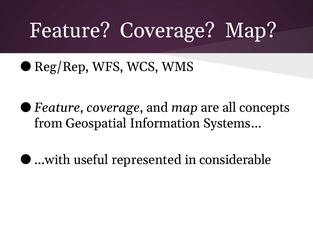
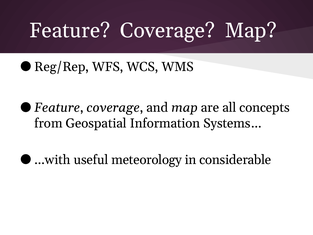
represented: represented -> meteorology
